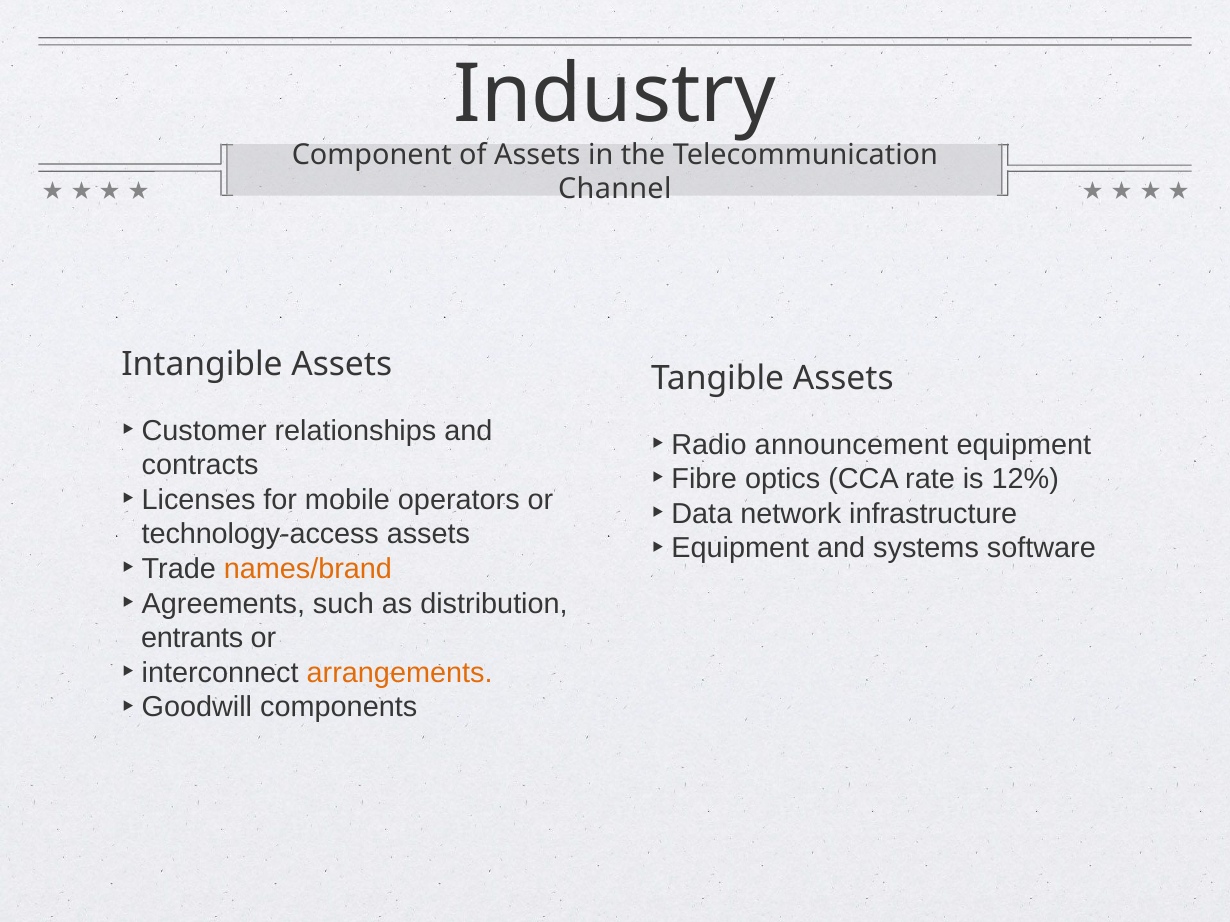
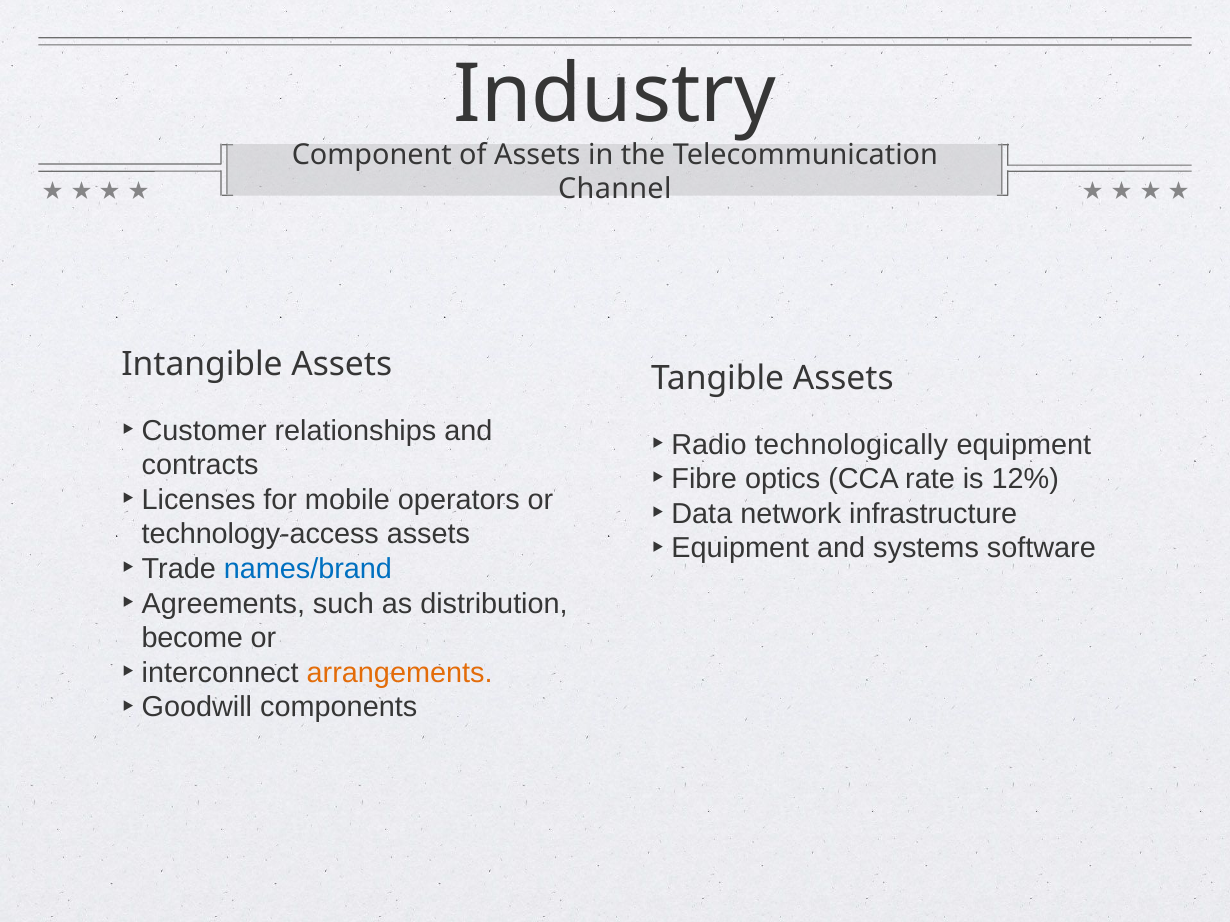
announcement: announcement -> technologically
names/brand colour: orange -> blue
entrants: entrants -> become
